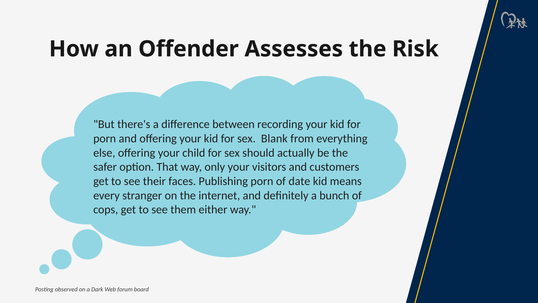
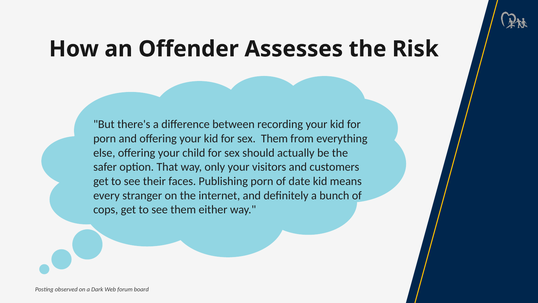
sex Blank: Blank -> Them
